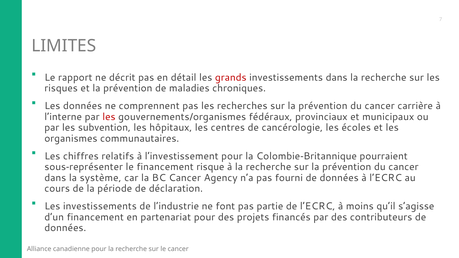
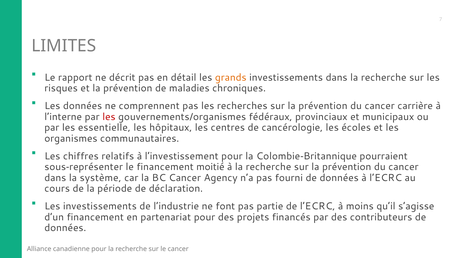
grands colour: red -> orange
subvention: subvention -> essentielle
risque: risque -> moitié
